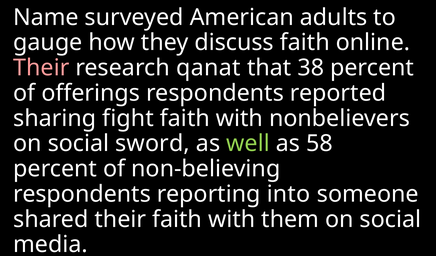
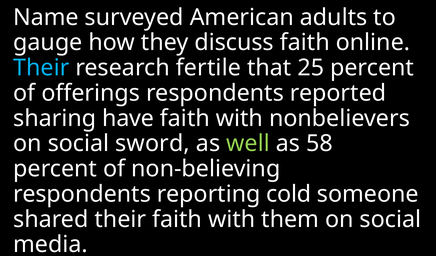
Their at (41, 68) colour: pink -> light blue
qanat: qanat -> fertile
38: 38 -> 25
fight: fight -> have
into: into -> cold
